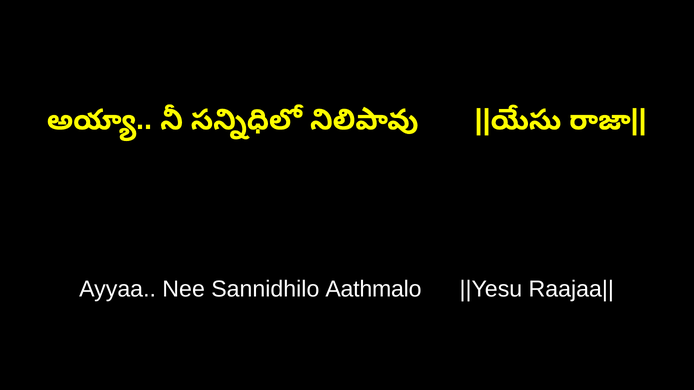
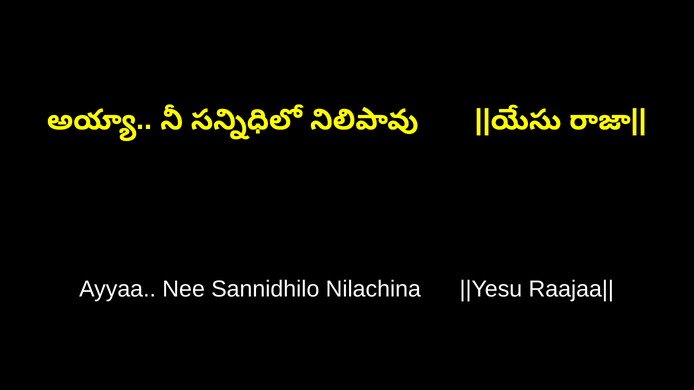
Aathmalo: Aathmalo -> Nilachina
